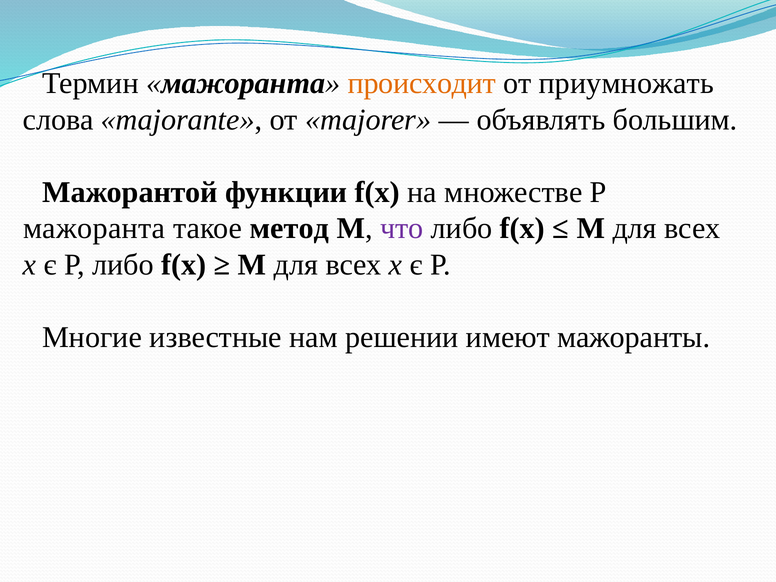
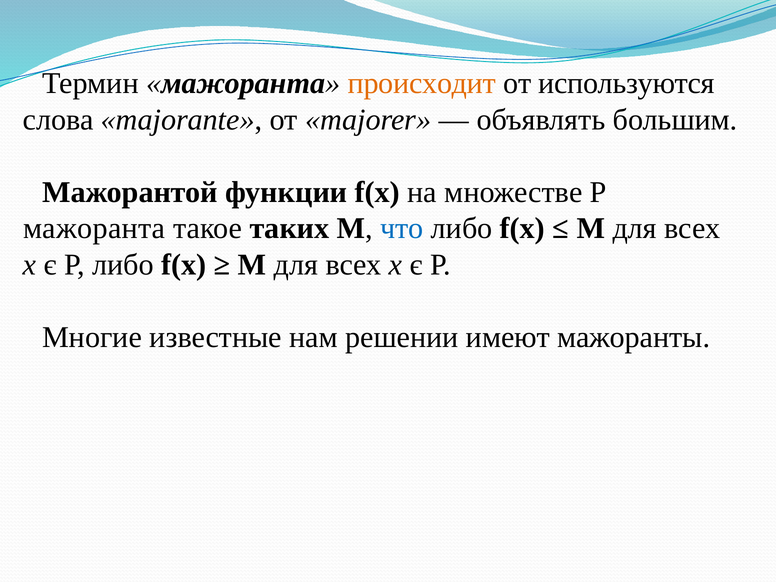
приумножать: приумножать -> используются
метод: метод -> таких
что colour: purple -> blue
